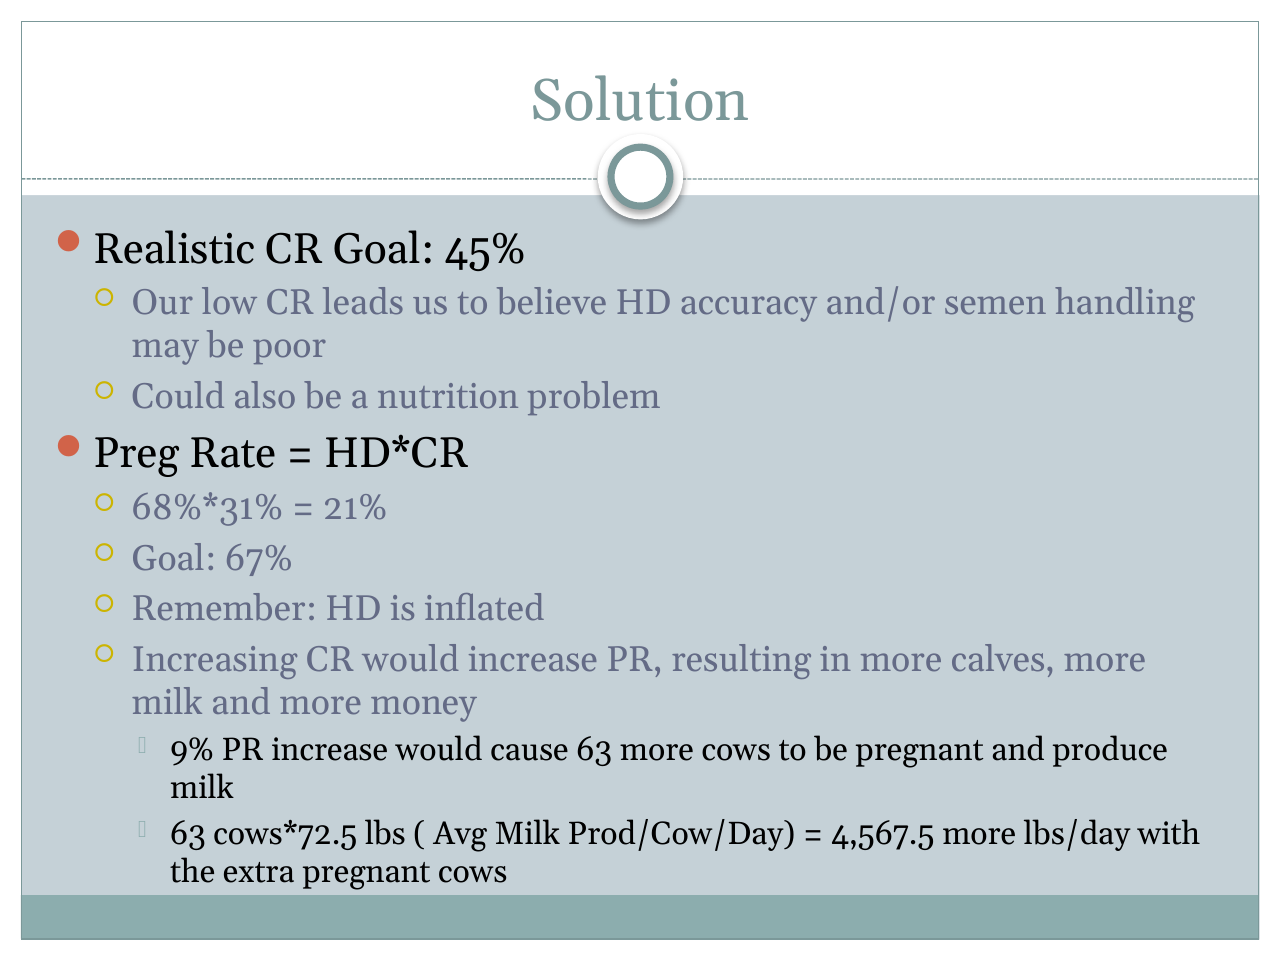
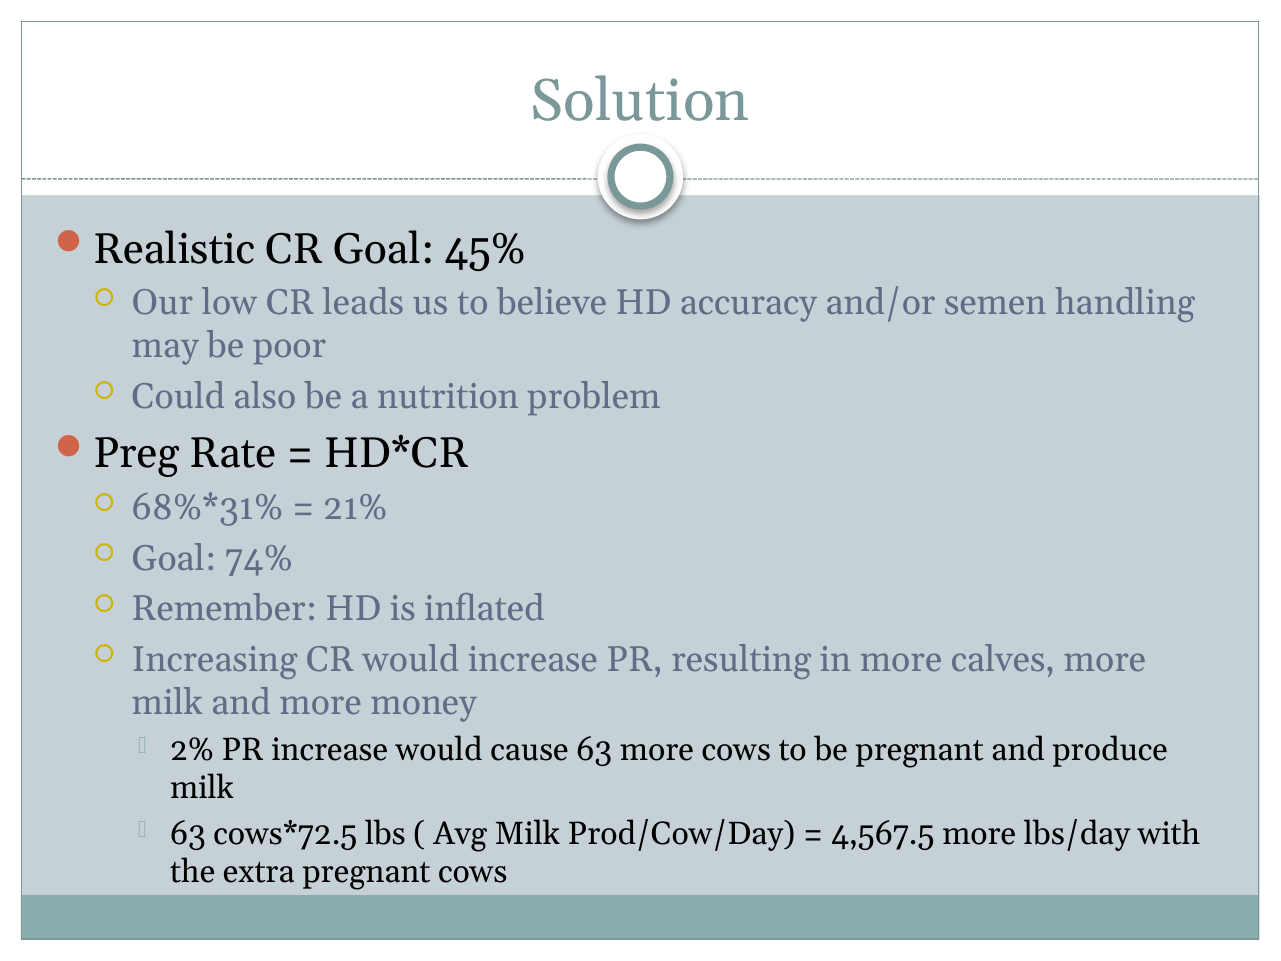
67%: 67% -> 74%
9%: 9% -> 2%
